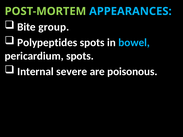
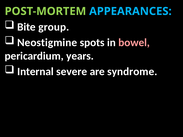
Polypeptides: Polypeptides -> Neostigmine
bowel colour: light blue -> pink
pericardium spots: spots -> years
poisonous: poisonous -> syndrome
